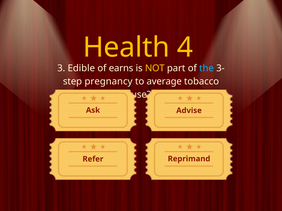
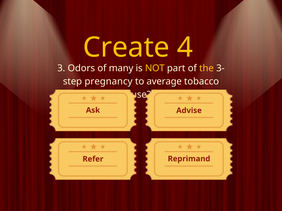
Health: Health -> Create
Edible: Edible -> Odors
earns: earns -> many
the colour: light blue -> yellow
